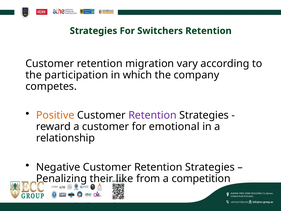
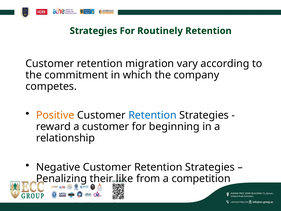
Switchers: Switchers -> Routinely
participation: participation -> commitment
Retention at (152, 115) colour: purple -> blue
emotional: emotional -> beginning
